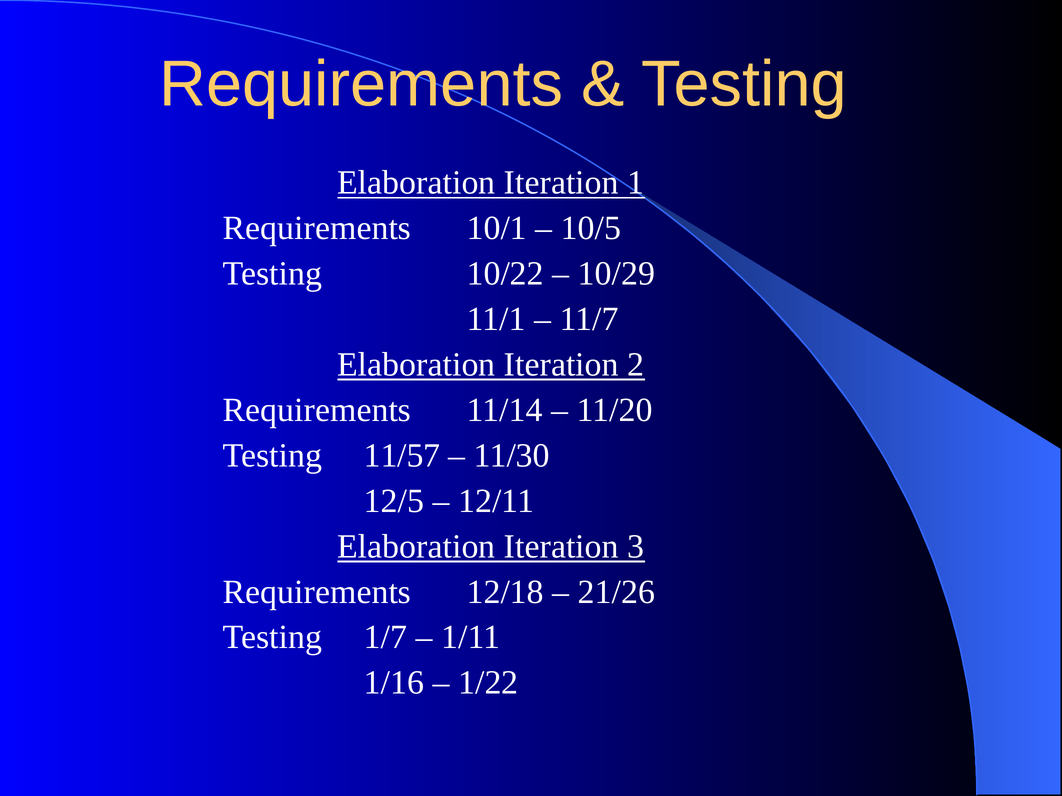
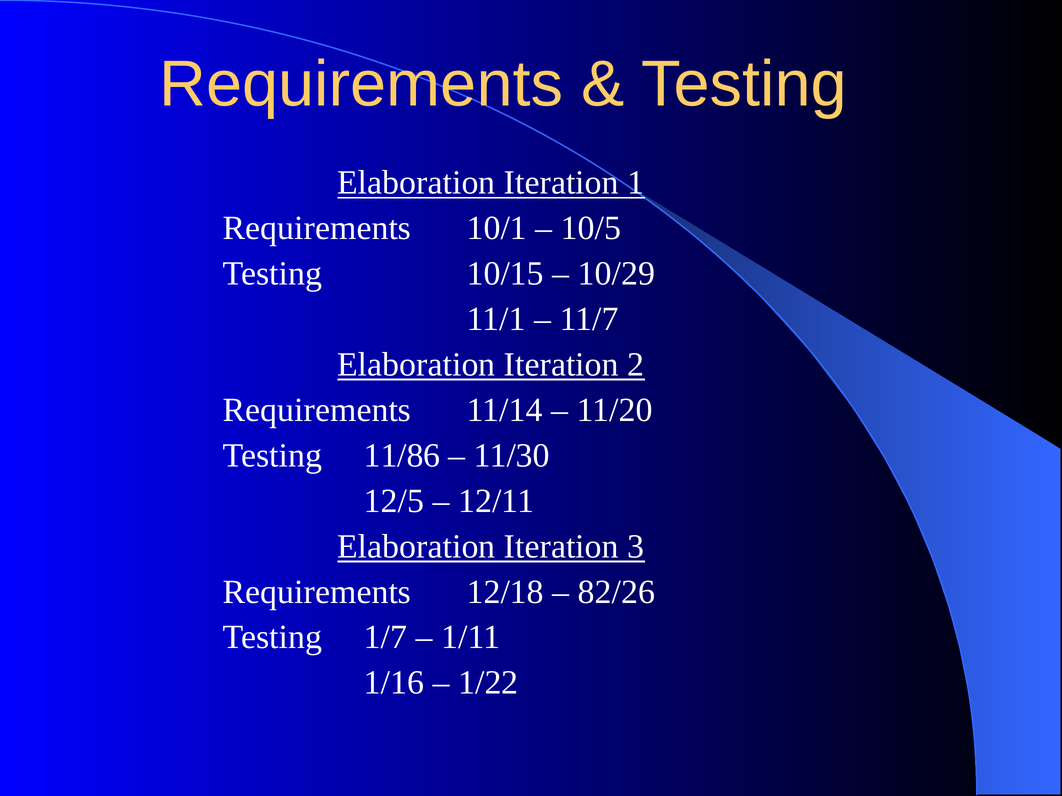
10/22: 10/22 -> 10/15
11/57: 11/57 -> 11/86
21/26: 21/26 -> 82/26
